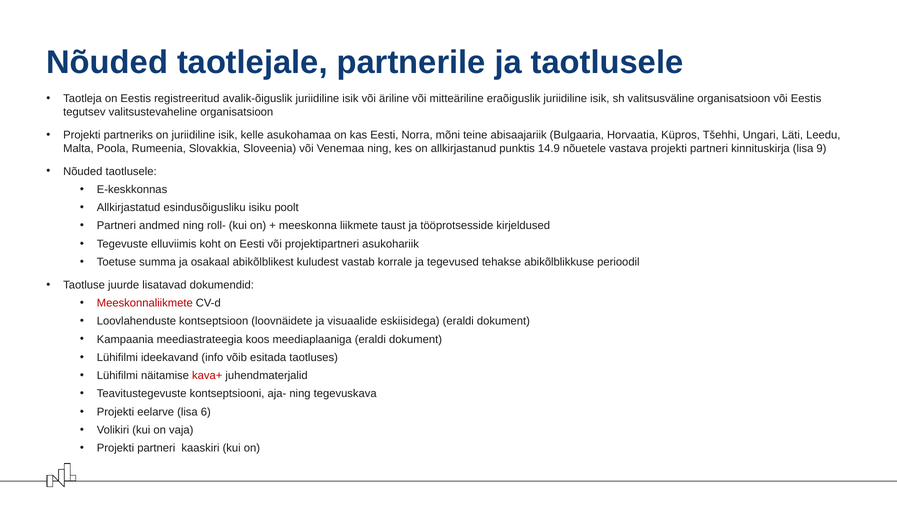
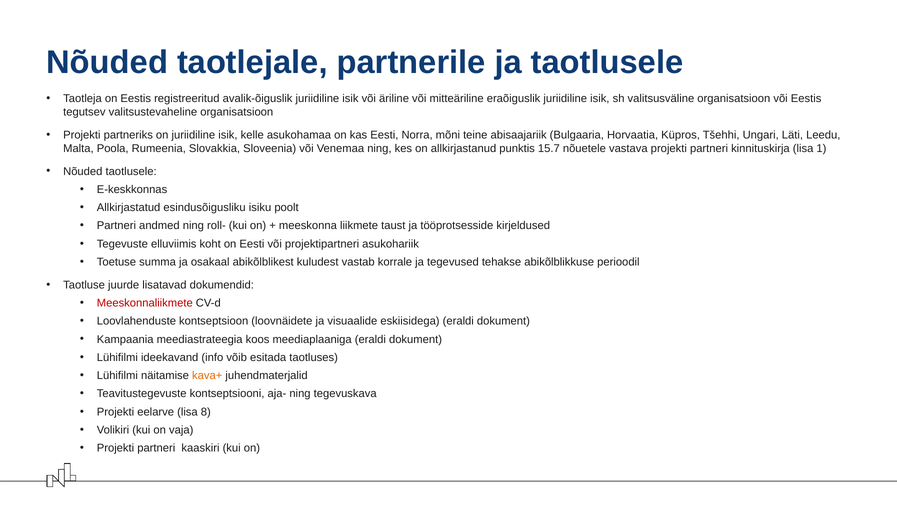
14.9: 14.9 -> 15.7
9: 9 -> 1
kava+ colour: red -> orange
6: 6 -> 8
